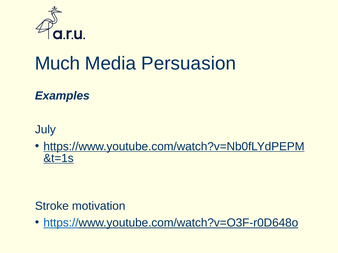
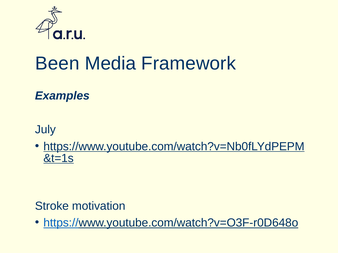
Much: Much -> Been
Persuasion: Persuasion -> Framework
